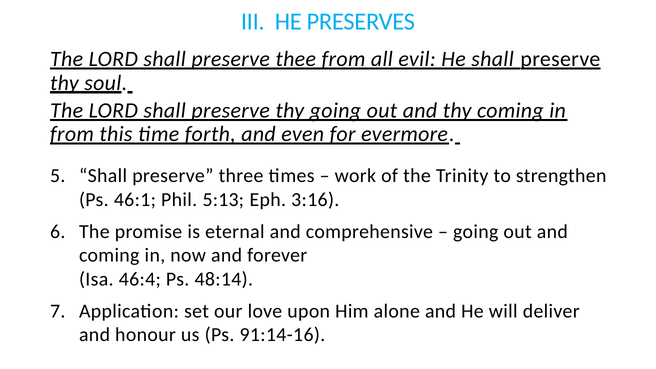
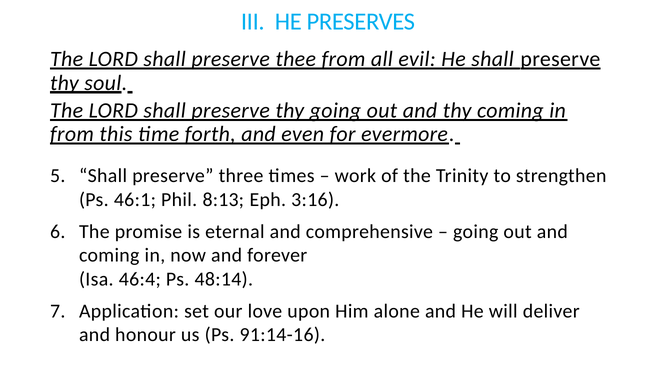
5:13: 5:13 -> 8:13
